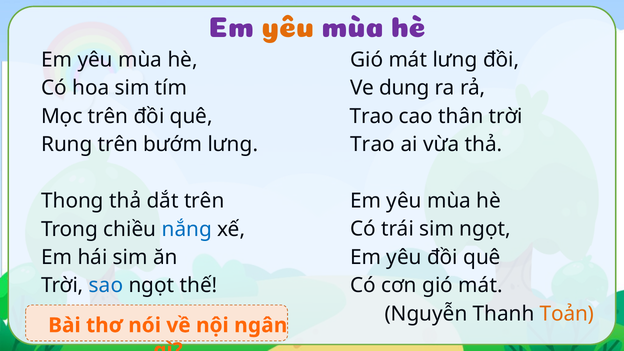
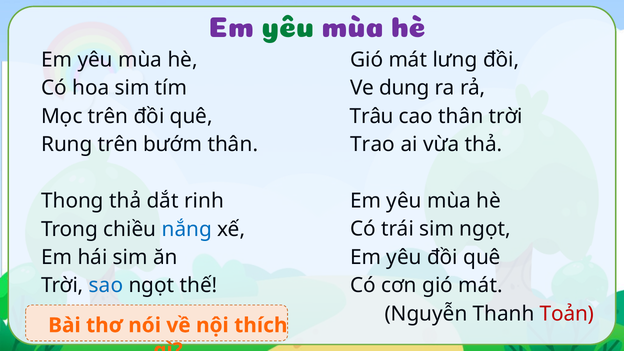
yêu at (288, 28) colour: orange -> green
Trao at (372, 116): Trao -> Trâu
bướm lưng: lưng -> thân
dắt trên: trên -> rinh
Toản colour: orange -> red
ngân: ngân -> thích
